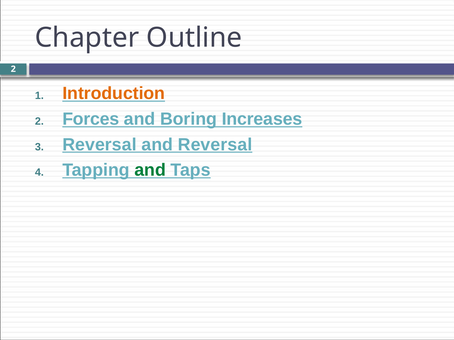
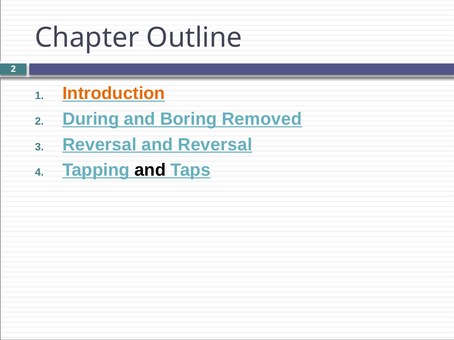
Forces: Forces -> During
Increases: Increases -> Removed
and at (150, 170) colour: green -> black
